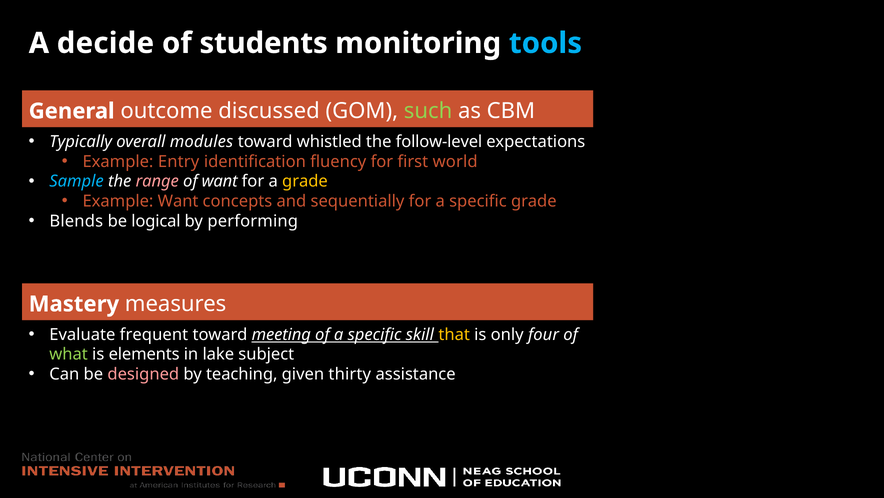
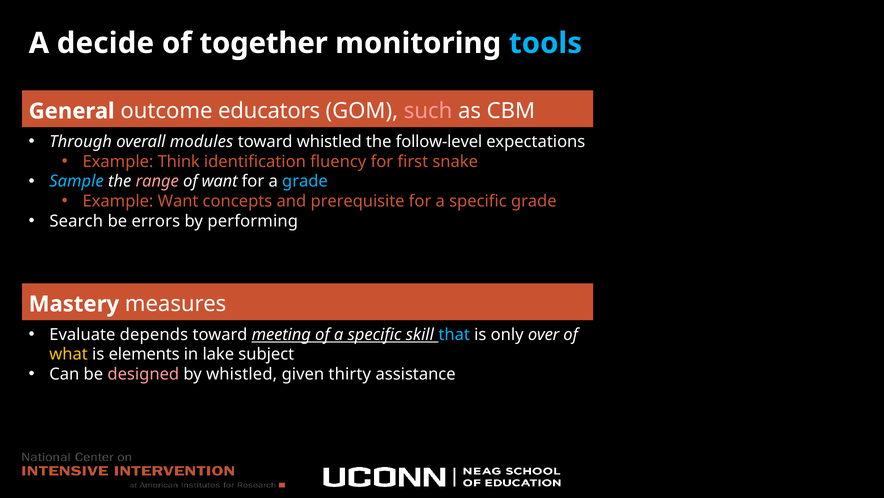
students: students -> together
discussed: discussed -> educators
such colour: light green -> pink
Typically: Typically -> Through
Entry: Entry -> Think
world: world -> snake
grade at (305, 181) colour: yellow -> light blue
sequentially: sequentially -> prerequisite
Blends: Blends -> Search
logical: logical -> errors
frequent: frequent -> depends
that colour: yellow -> light blue
four: four -> over
what colour: light green -> yellow
by teaching: teaching -> whistled
